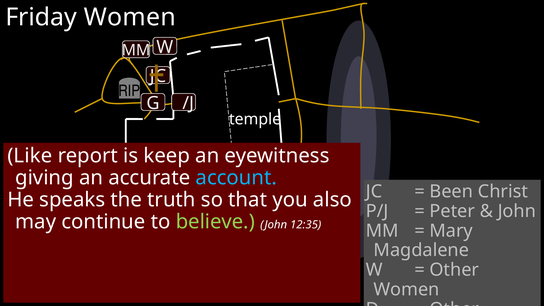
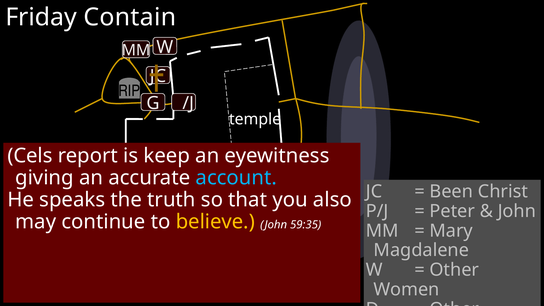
Friday Women: Women -> Contain
Like: Like -> Cels
believe colour: light green -> yellow
12:35: 12:35 -> 59:35
